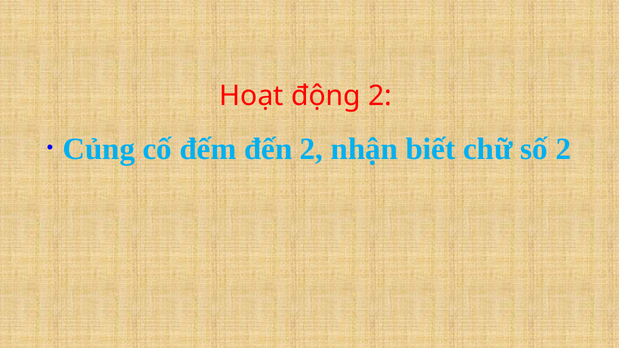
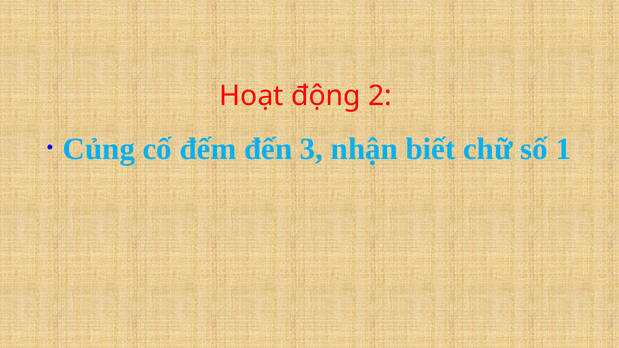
đến 2: 2 -> 3
số 2: 2 -> 1
